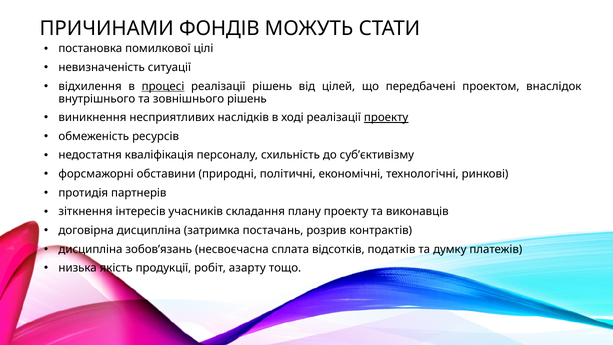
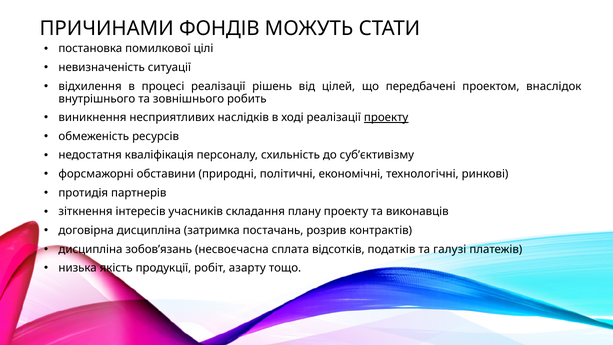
процесі underline: present -> none
зовнішнього рішень: рішень -> робить
думку: думку -> галузі
